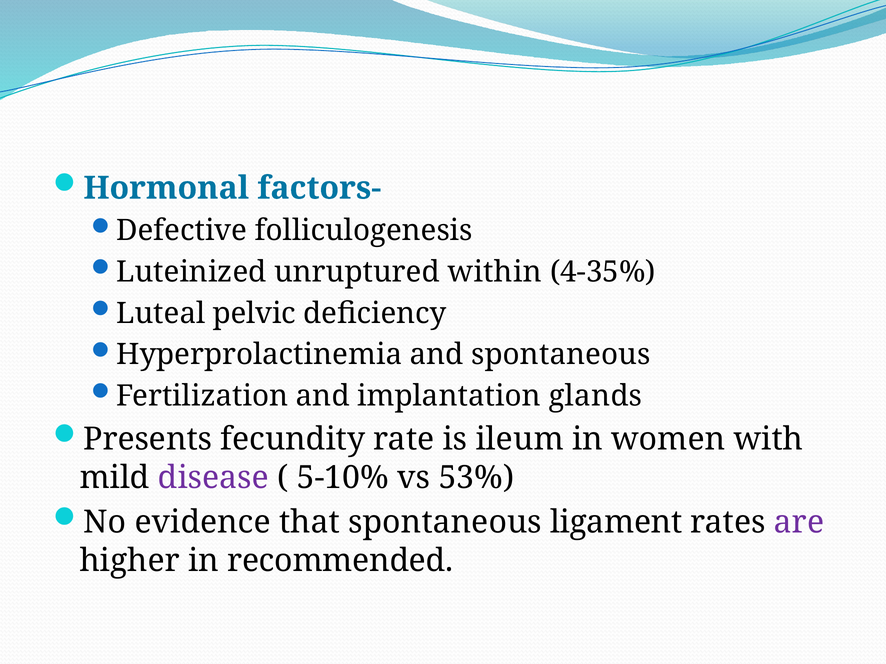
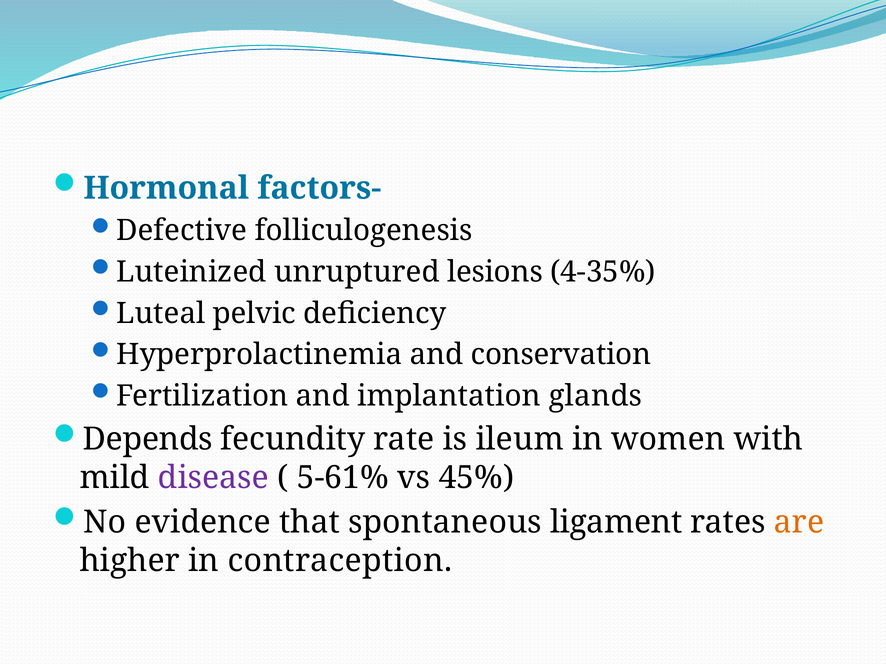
within: within -> lesions
and spontaneous: spontaneous -> conservation
Presents: Presents -> Depends
5-10%: 5-10% -> 5-61%
53%: 53% -> 45%
are colour: purple -> orange
recommended: recommended -> contraception
